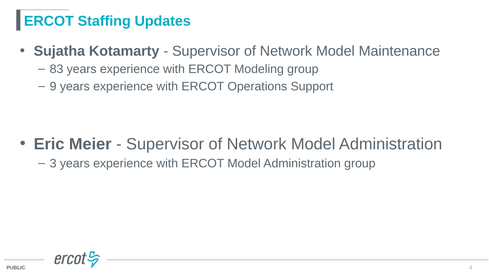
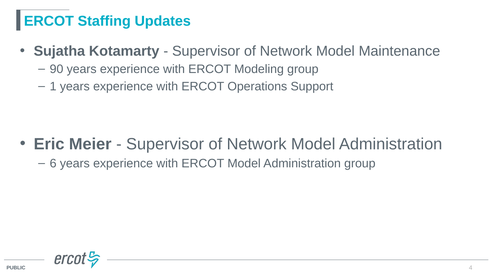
83: 83 -> 90
9: 9 -> 1
3: 3 -> 6
